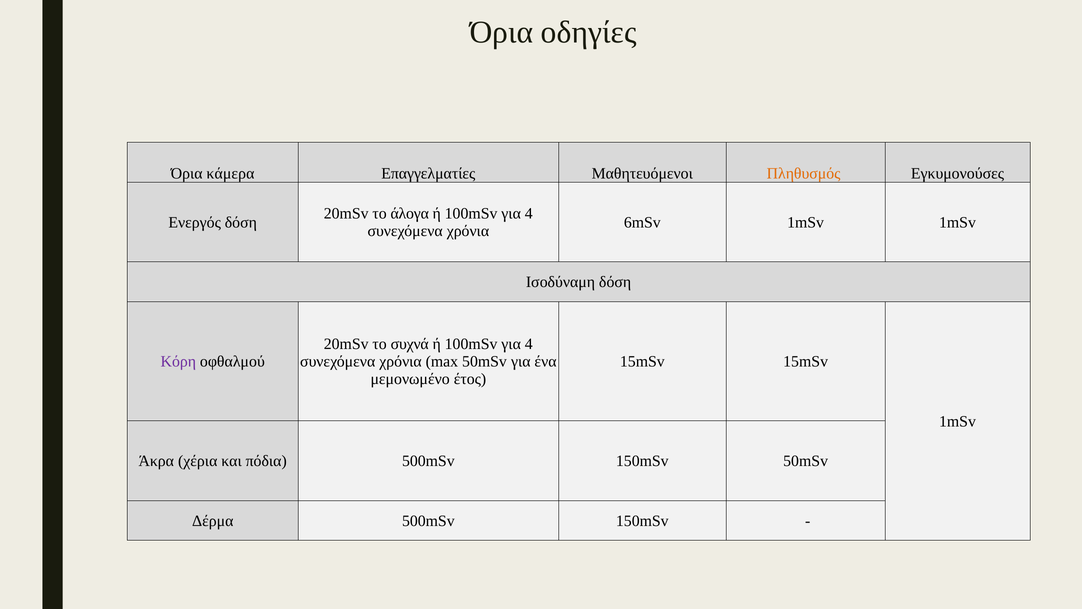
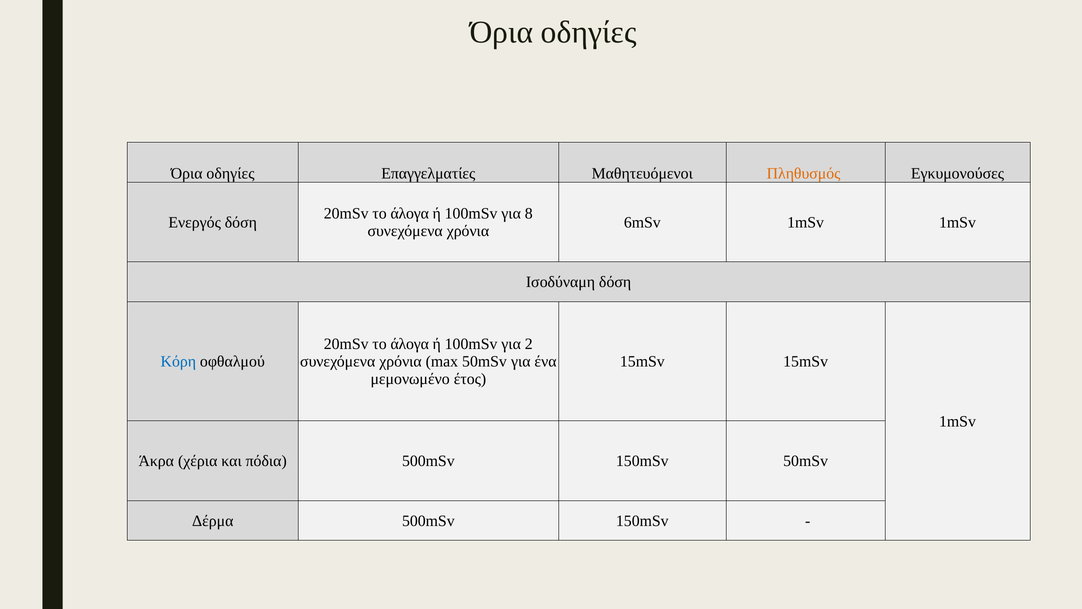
κάμερα at (230, 173): κάμερα -> οδηγίες
4 at (529, 214): 4 -> 8
συχνά at (410, 344): συχνά -> άλογα
4 at (529, 344): 4 -> 2
Κόρη colour: purple -> blue
